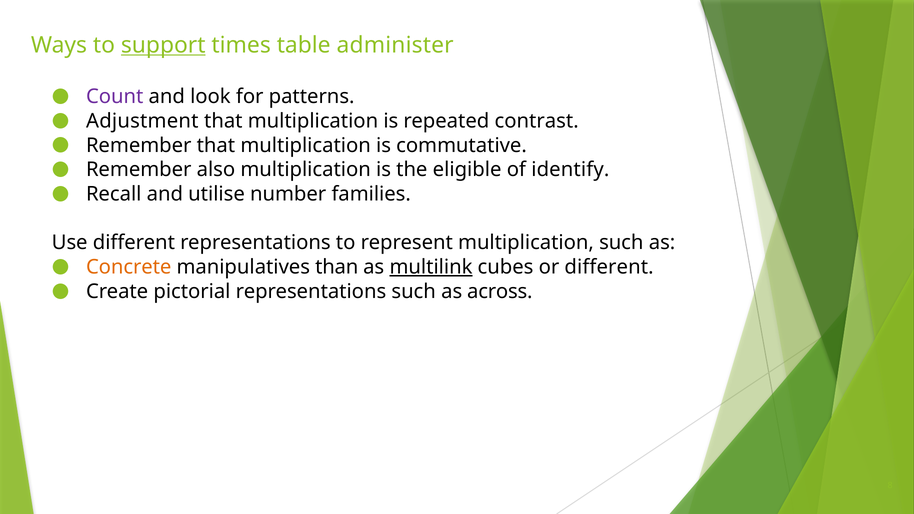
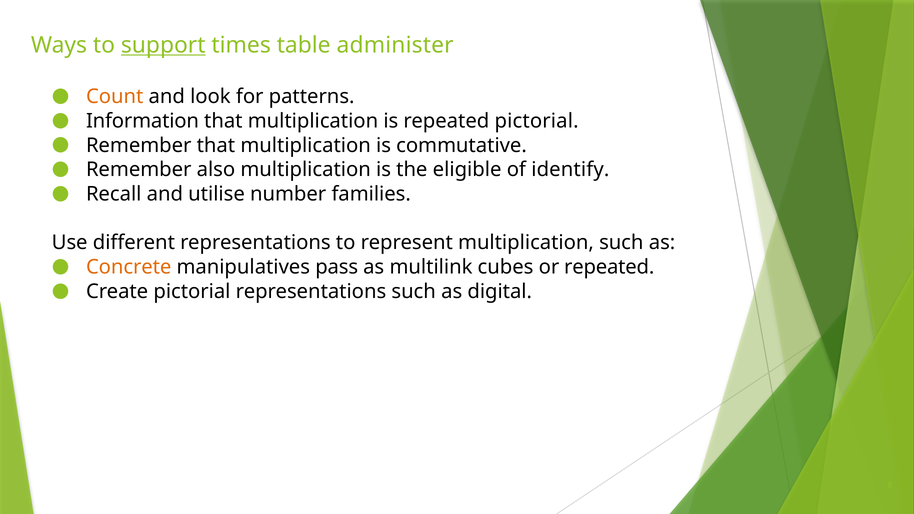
Count colour: purple -> orange
Adjustment: Adjustment -> Information
repeated contrast: contrast -> pictorial
than: than -> pass
multilink underline: present -> none
or different: different -> repeated
across: across -> digital
